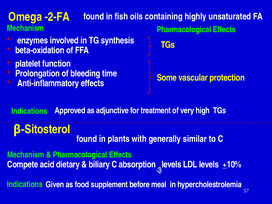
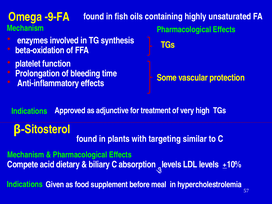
-2-FA: -2-FA -> -9-FA
generally: generally -> targeting
